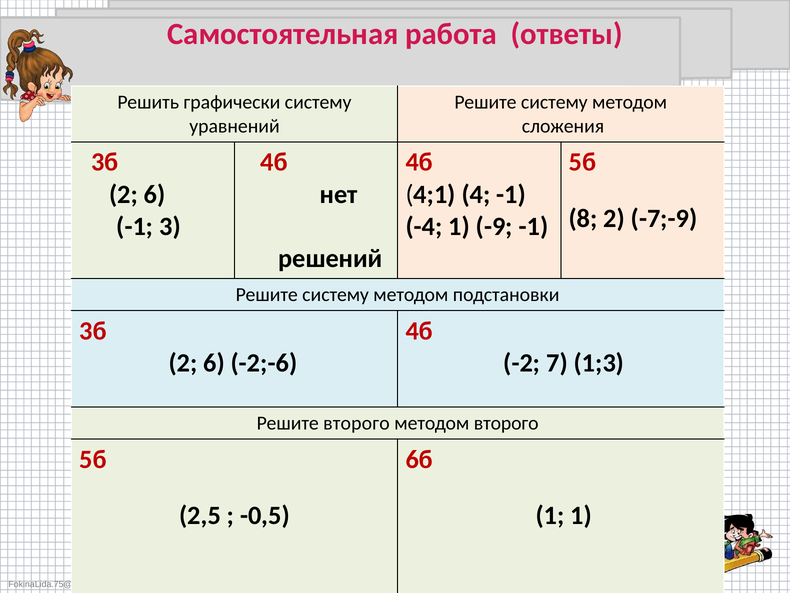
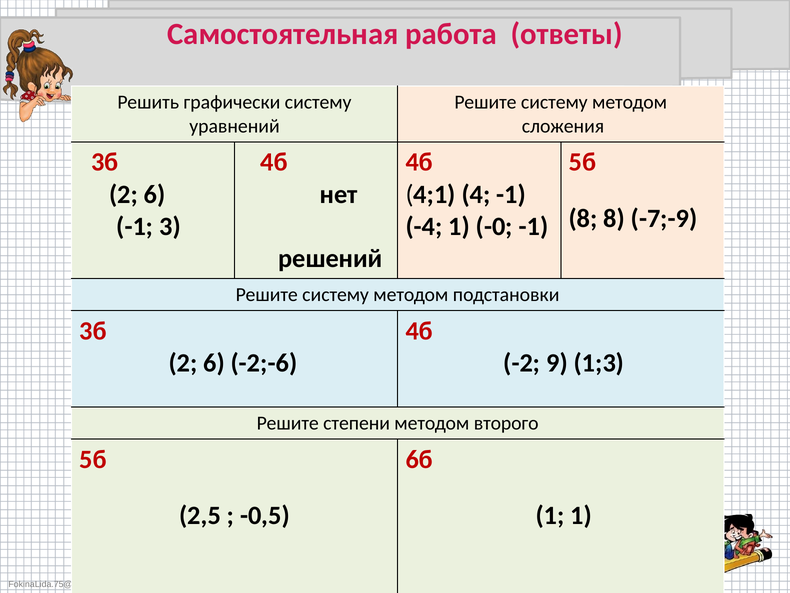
8 2: 2 -> 8
-9: -9 -> -0
7: 7 -> 9
Решите второго: второго -> степени
